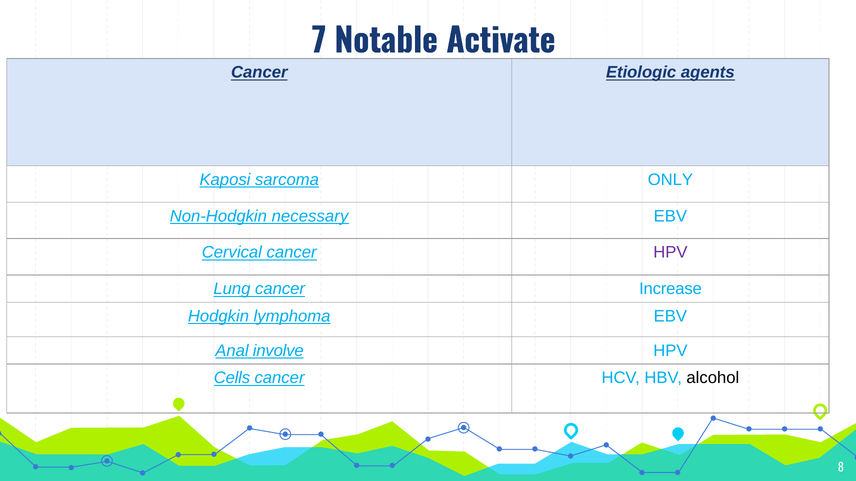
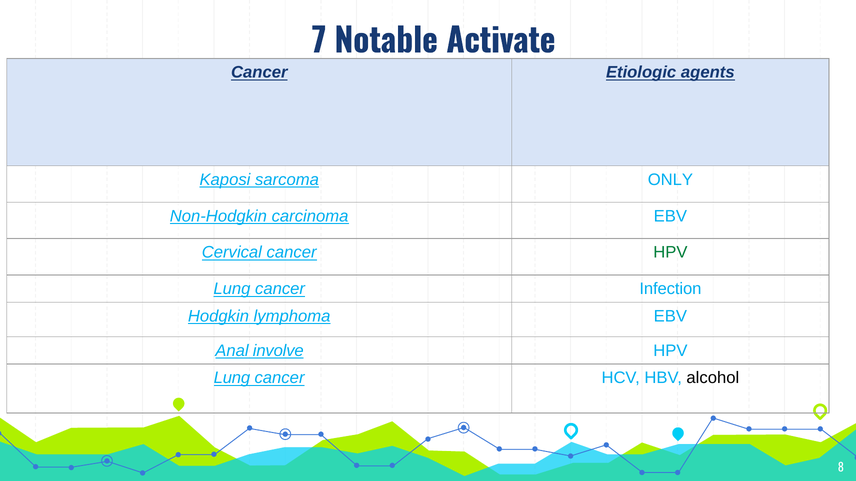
necessary: necessary -> carcinoma
HPV at (670, 253) colour: purple -> green
Increase: Increase -> Infection
Cells at (232, 378): Cells -> Lung
